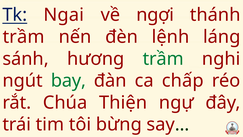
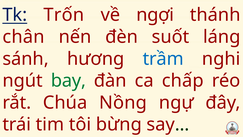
Ngai: Ngai -> Trốn
trầm at (24, 37): trầm -> chân
lệnh: lệnh -> suốt
trầm at (163, 59) colour: green -> blue
Thiện: Thiện -> Nồng
